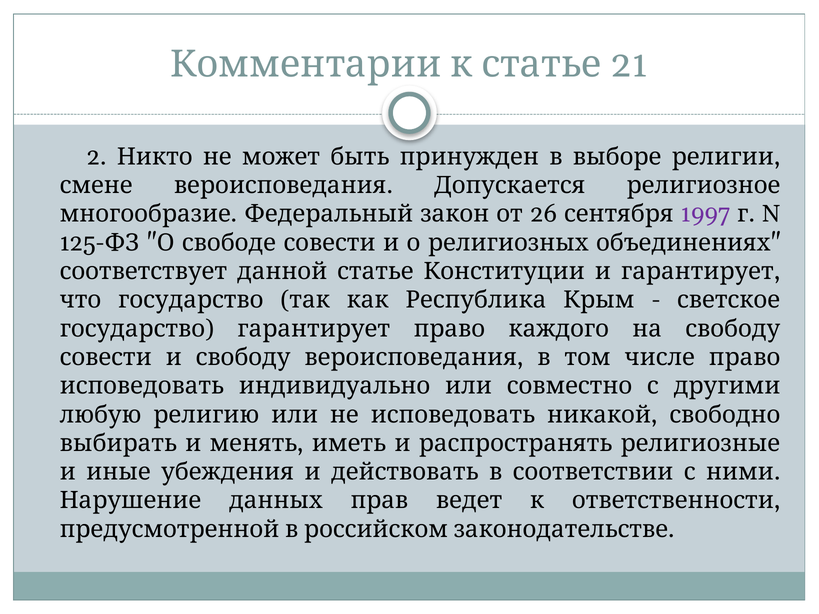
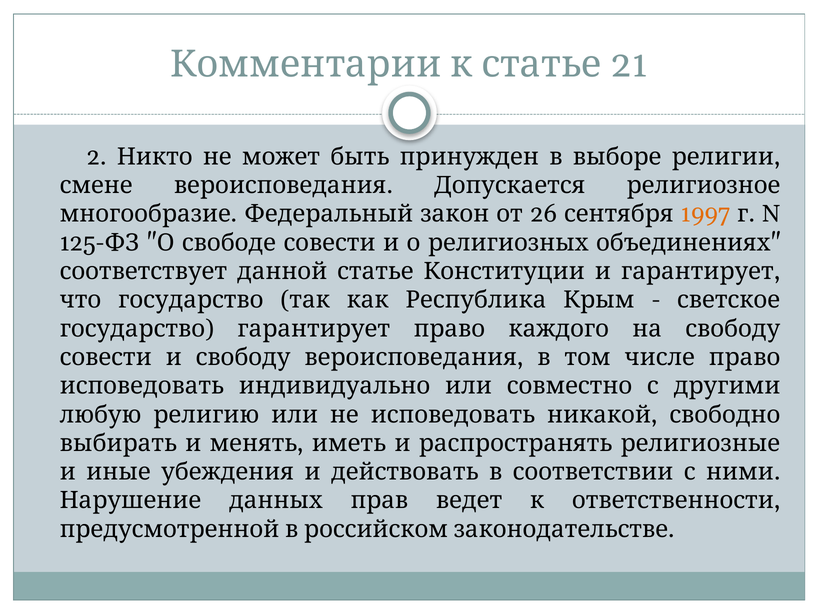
1997 colour: purple -> orange
